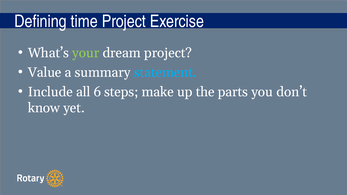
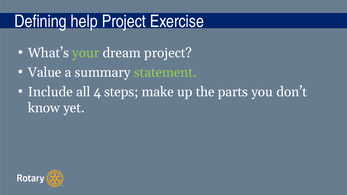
time: time -> help
statement colour: light blue -> light green
6: 6 -> 4
